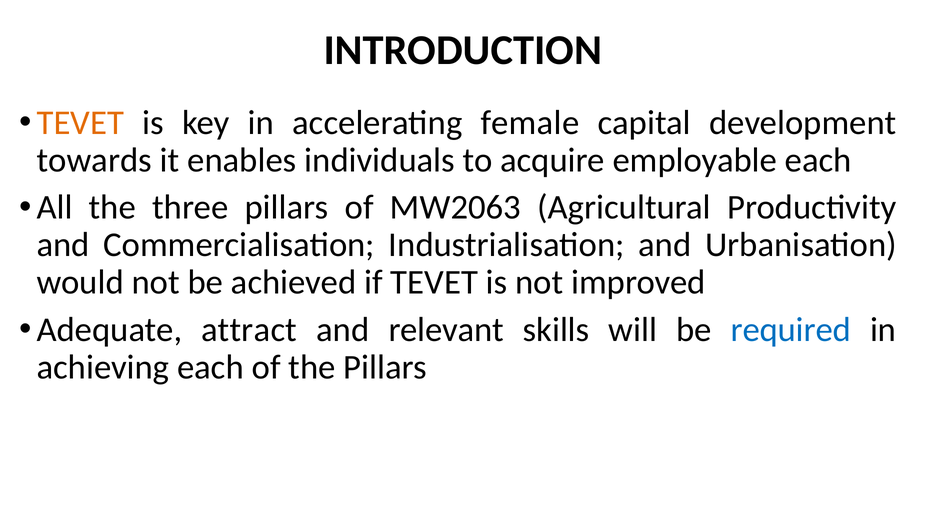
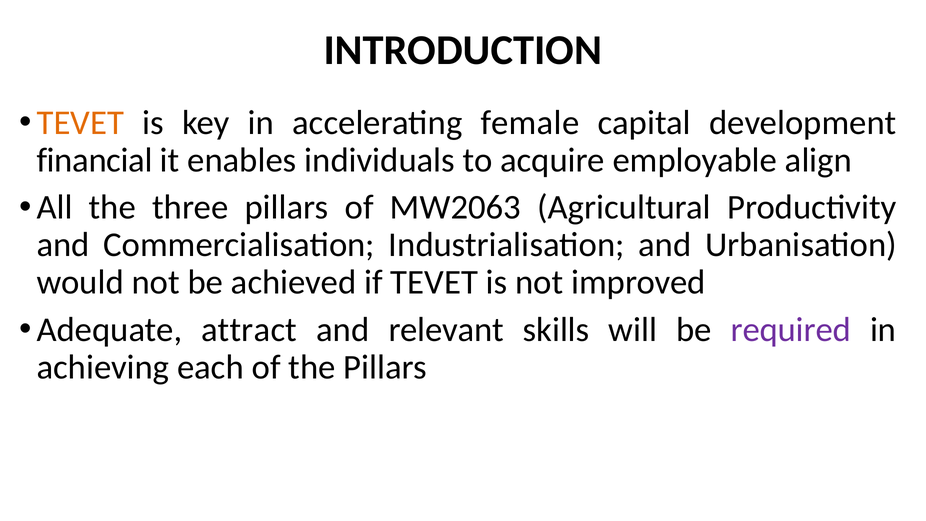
towards: towards -> financial
employable each: each -> align
required colour: blue -> purple
